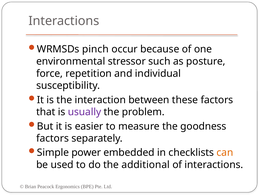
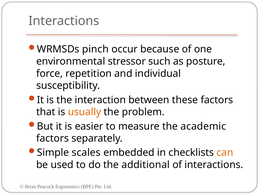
usually colour: purple -> orange
goodness: goodness -> academic
power: power -> scales
